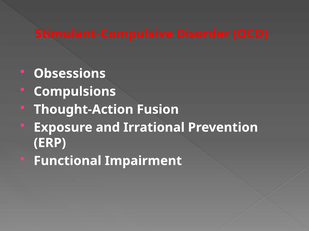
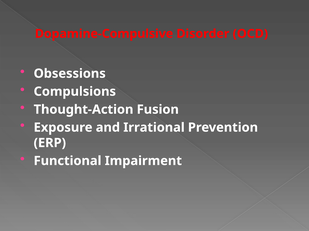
Stimulant-Compulsive: Stimulant-Compulsive -> Dopamine-Compulsive
